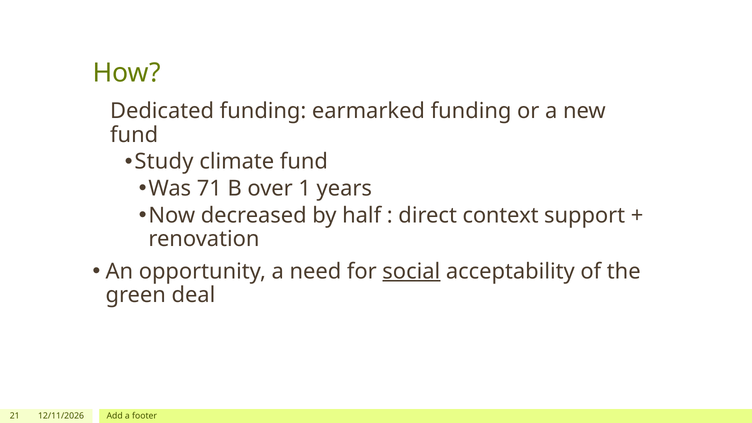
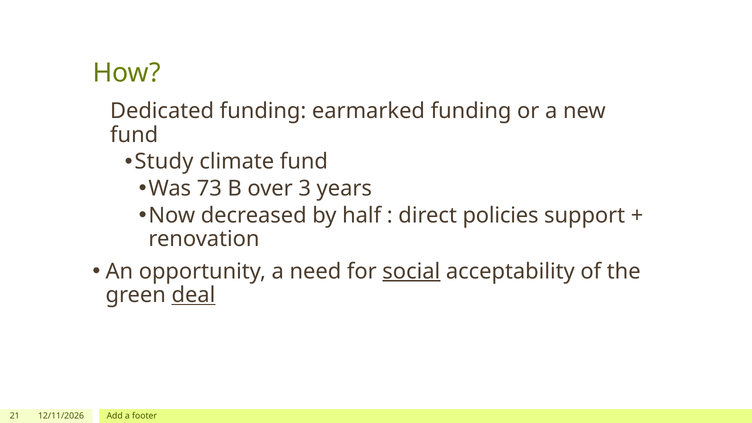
71: 71 -> 73
1: 1 -> 3
context: context -> policies
deal underline: none -> present
